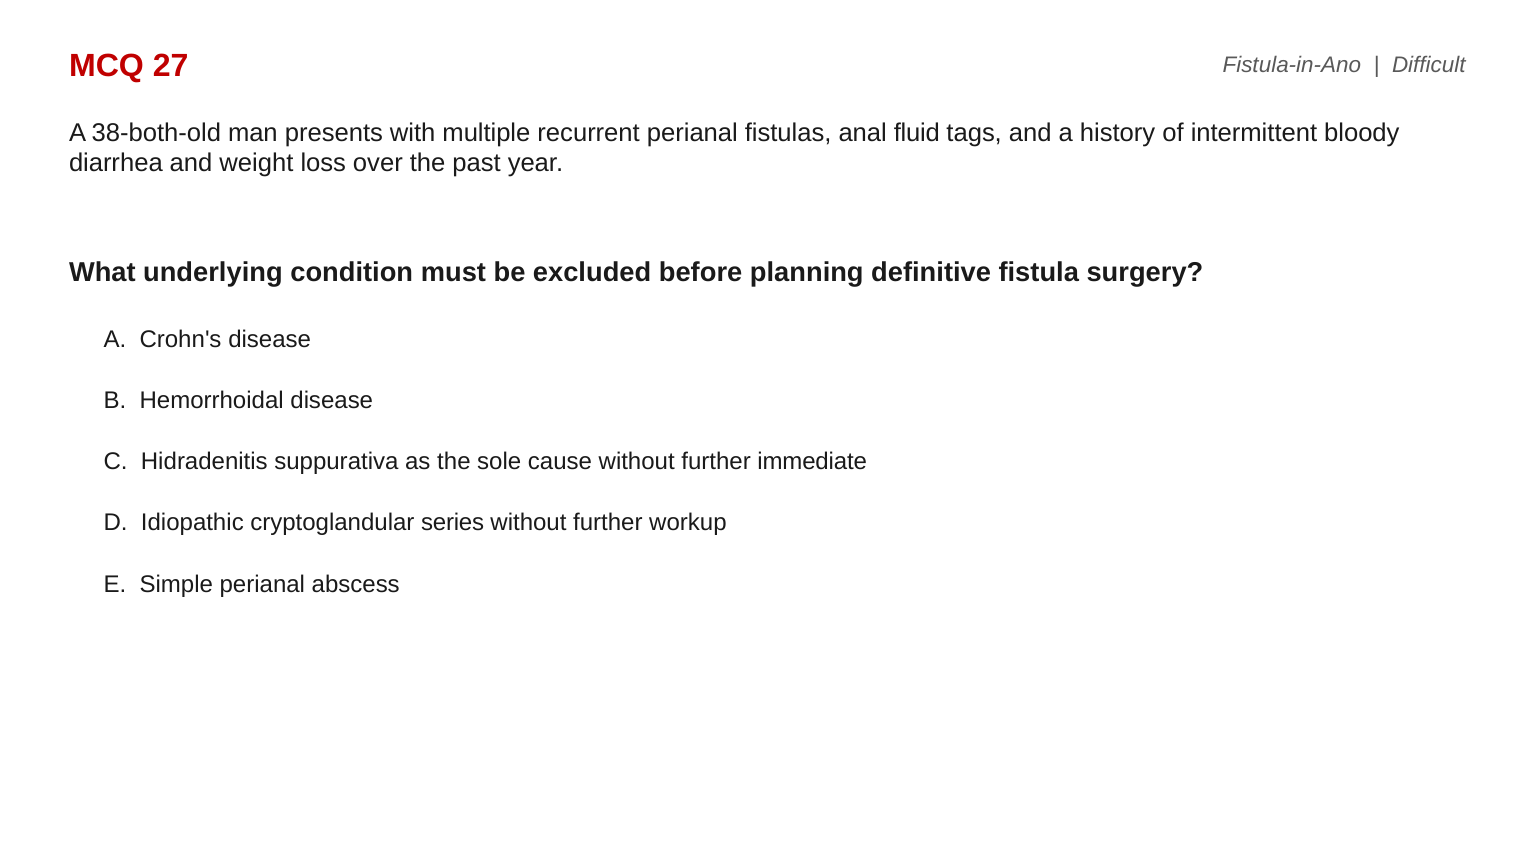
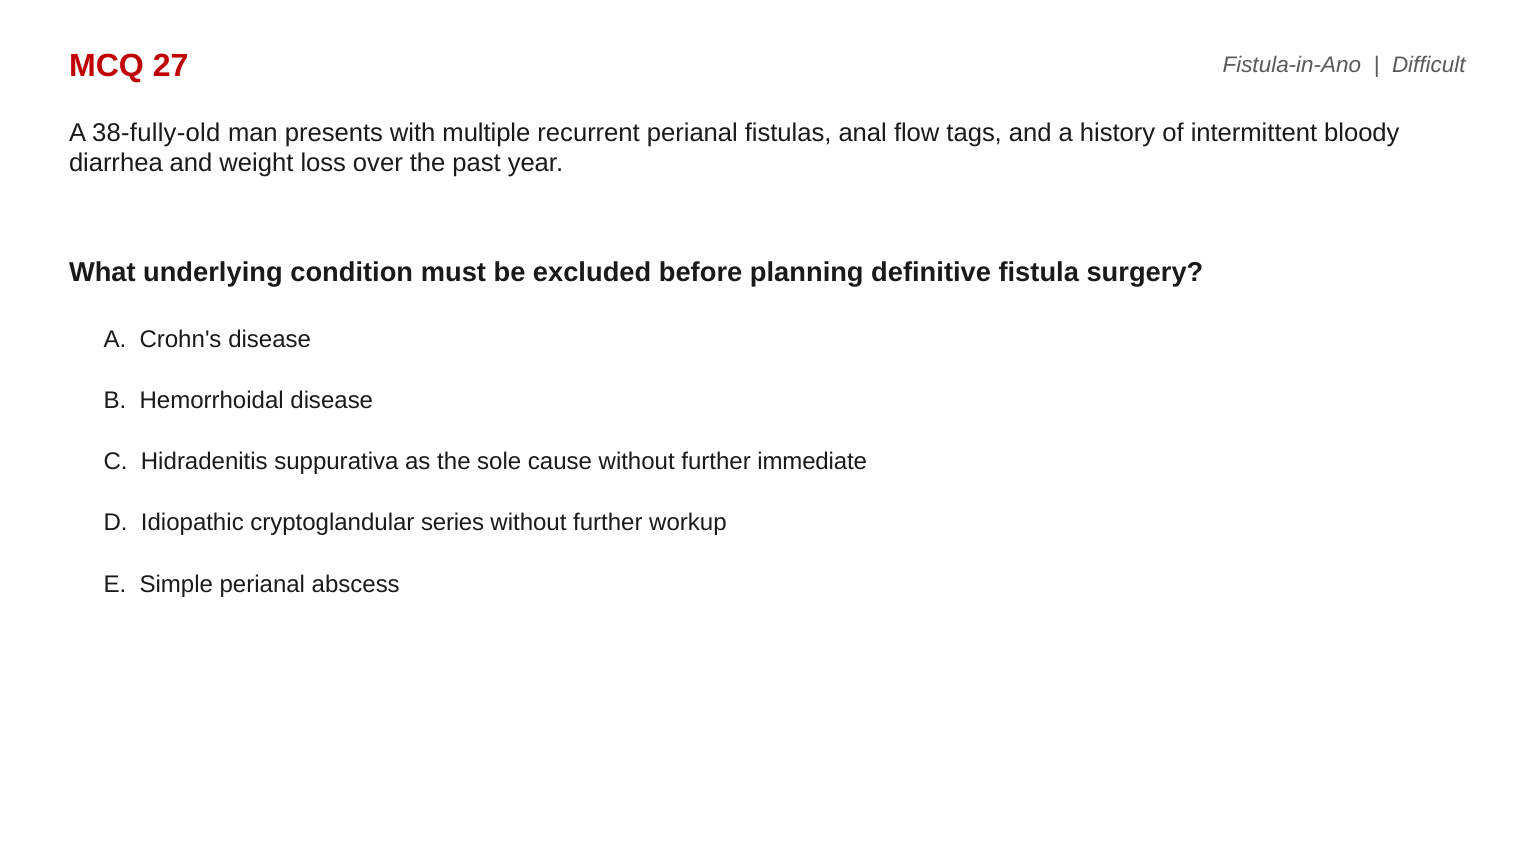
38-both-old: 38-both-old -> 38-fully-old
fluid: fluid -> flow
